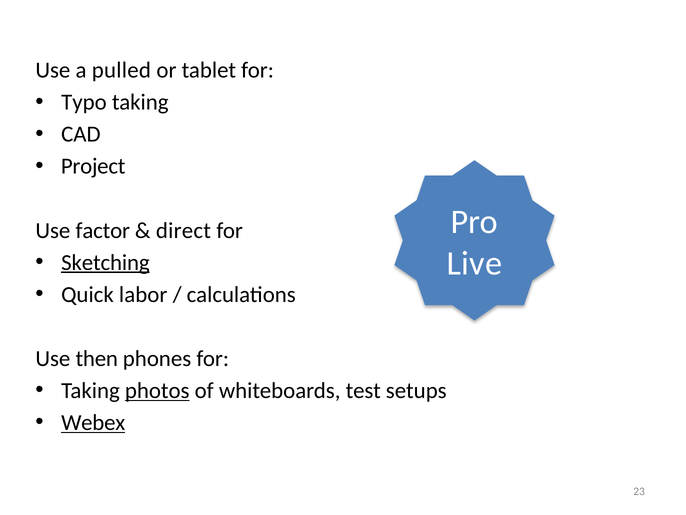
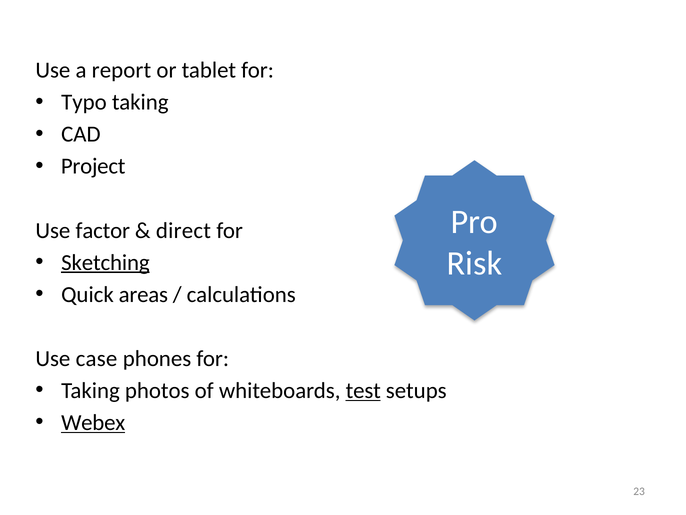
pulled: pulled -> report
Live: Live -> Risk
labor: labor -> areas
then: then -> case
photos underline: present -> none
test underline: none -> present
